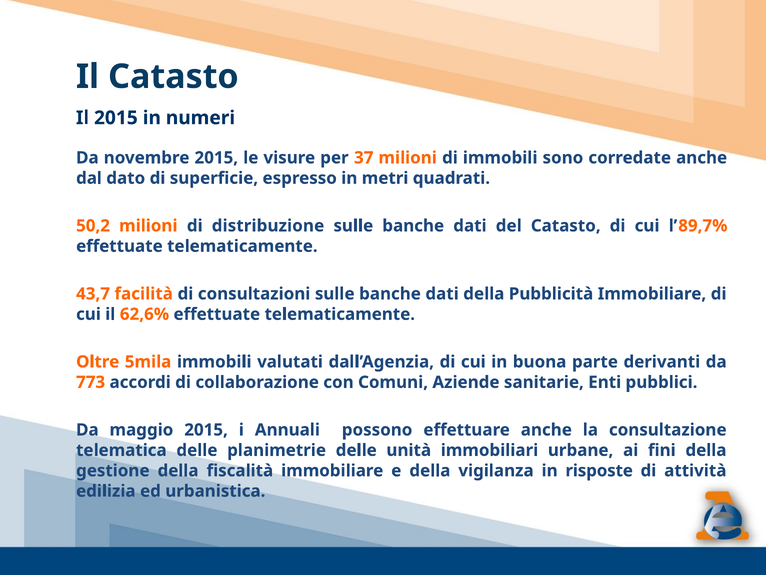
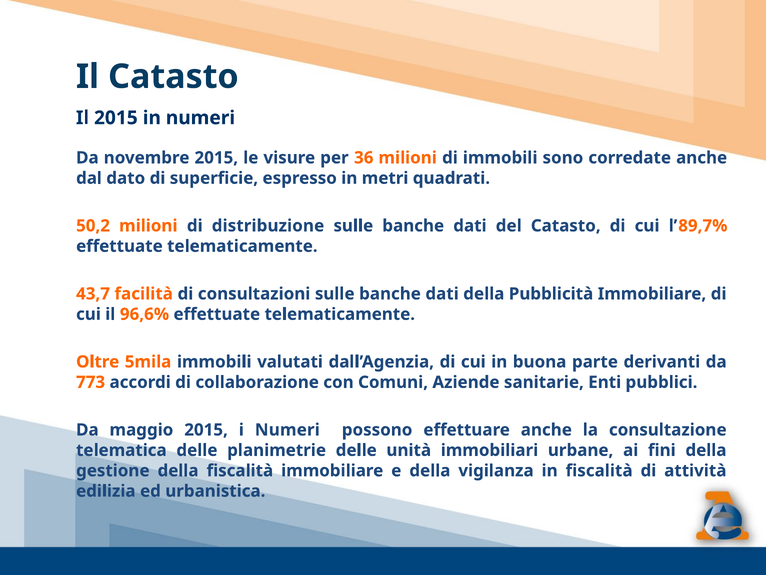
37: 37 -> 36
62,6%: 62,6% -> 96,6%
i Annuali: Annuali -> Numeri
in risposte: risposte -> fiscalità
